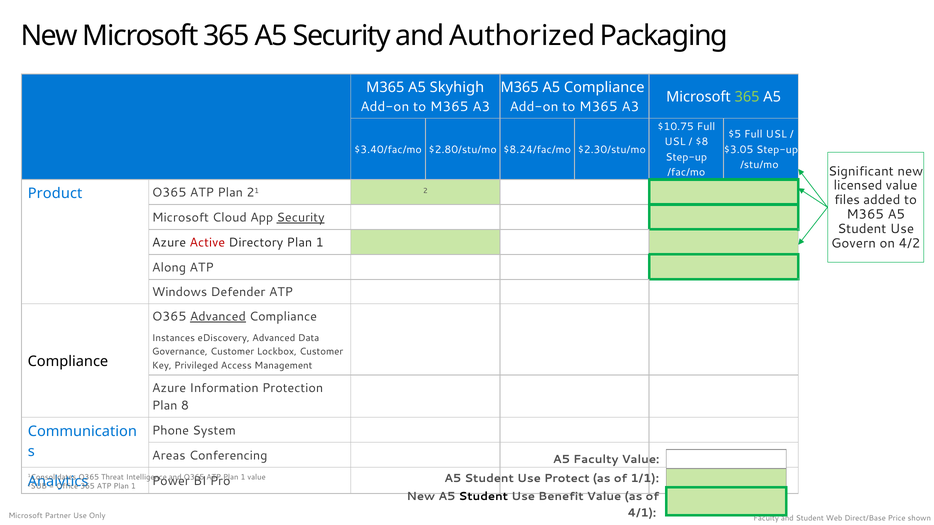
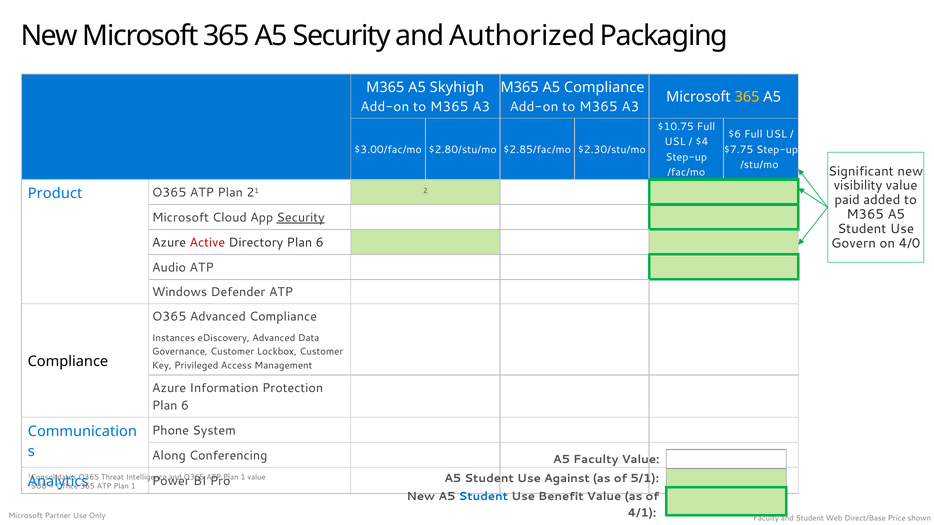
365 at (747, 97) colour: light green -> yellow
$5: $5 -> $6
$8: $8 -> $4
$3.40/fac/mo: $3.40/fac/mo -> $3.00/fac/mo
$8.24/fac/mo: $8.24/fac/mo -> $2.85/fac/mo
$3.05: $3.05 -> $7.75
licensed: licensed -> visibility
files: files -> paid
Directory Plan 1: 1 -> 6
4/2: 4/2 -> 4/0
Along: Along -> Audio
Advanced at (218, 317) underline: present -> none
8 at (185, 406): 8 -> 6
Areas: Areas -> Along
Protect: Protect -> Against
1/1: 1/1 -> 5/1
Student at (483, 497) colour: black -> blue
